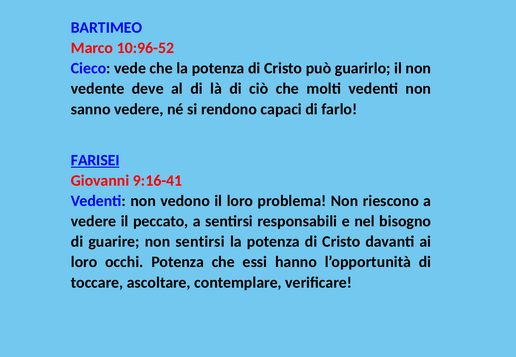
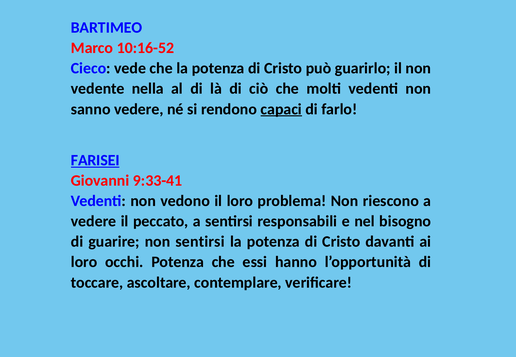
10:96-52: 10:96-52 -> 10:16-52
deve: deve -> nella
capaci underline: none -> present
9:16-41: 9:16-41 -> 9:33-41
